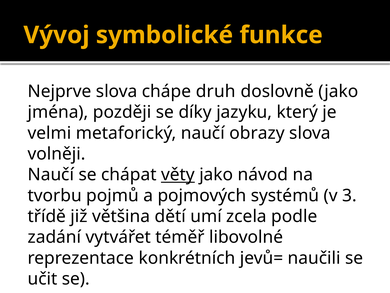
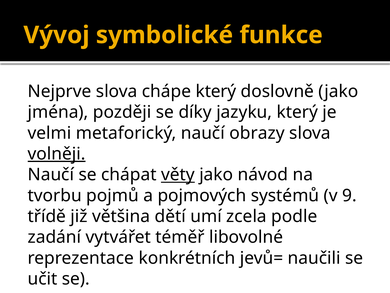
chápe druh: druh -> který
volněji underline: none -> present
3: 3 -> 9
